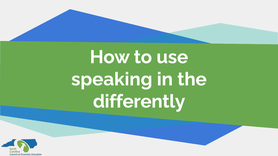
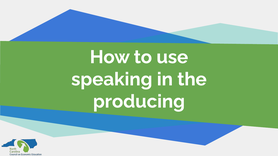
differently: differently -> producing
